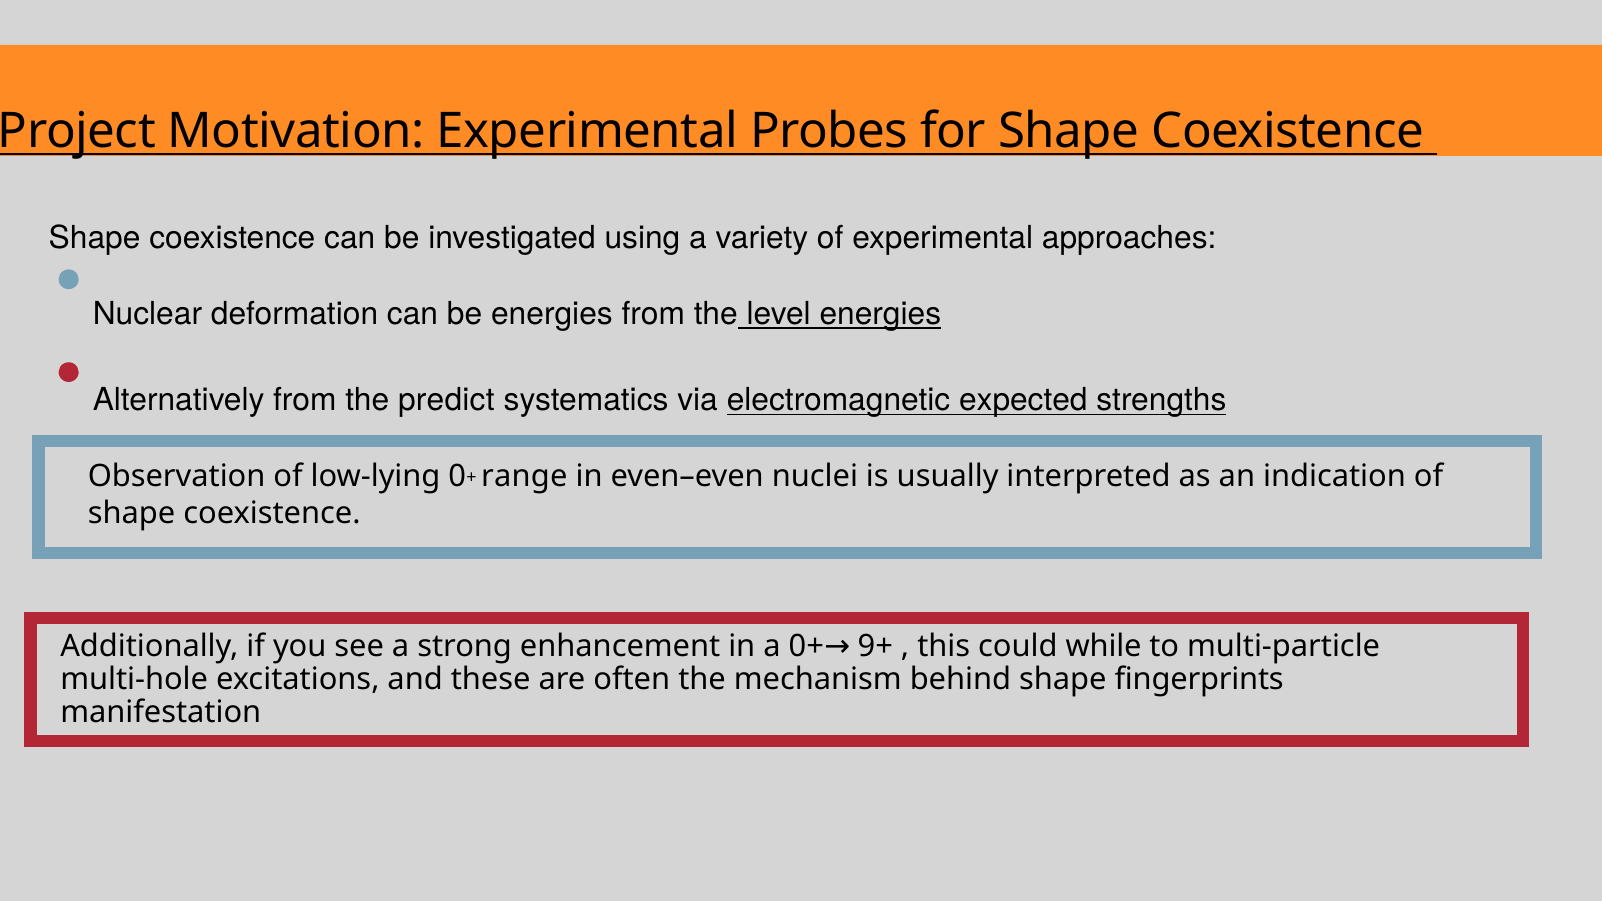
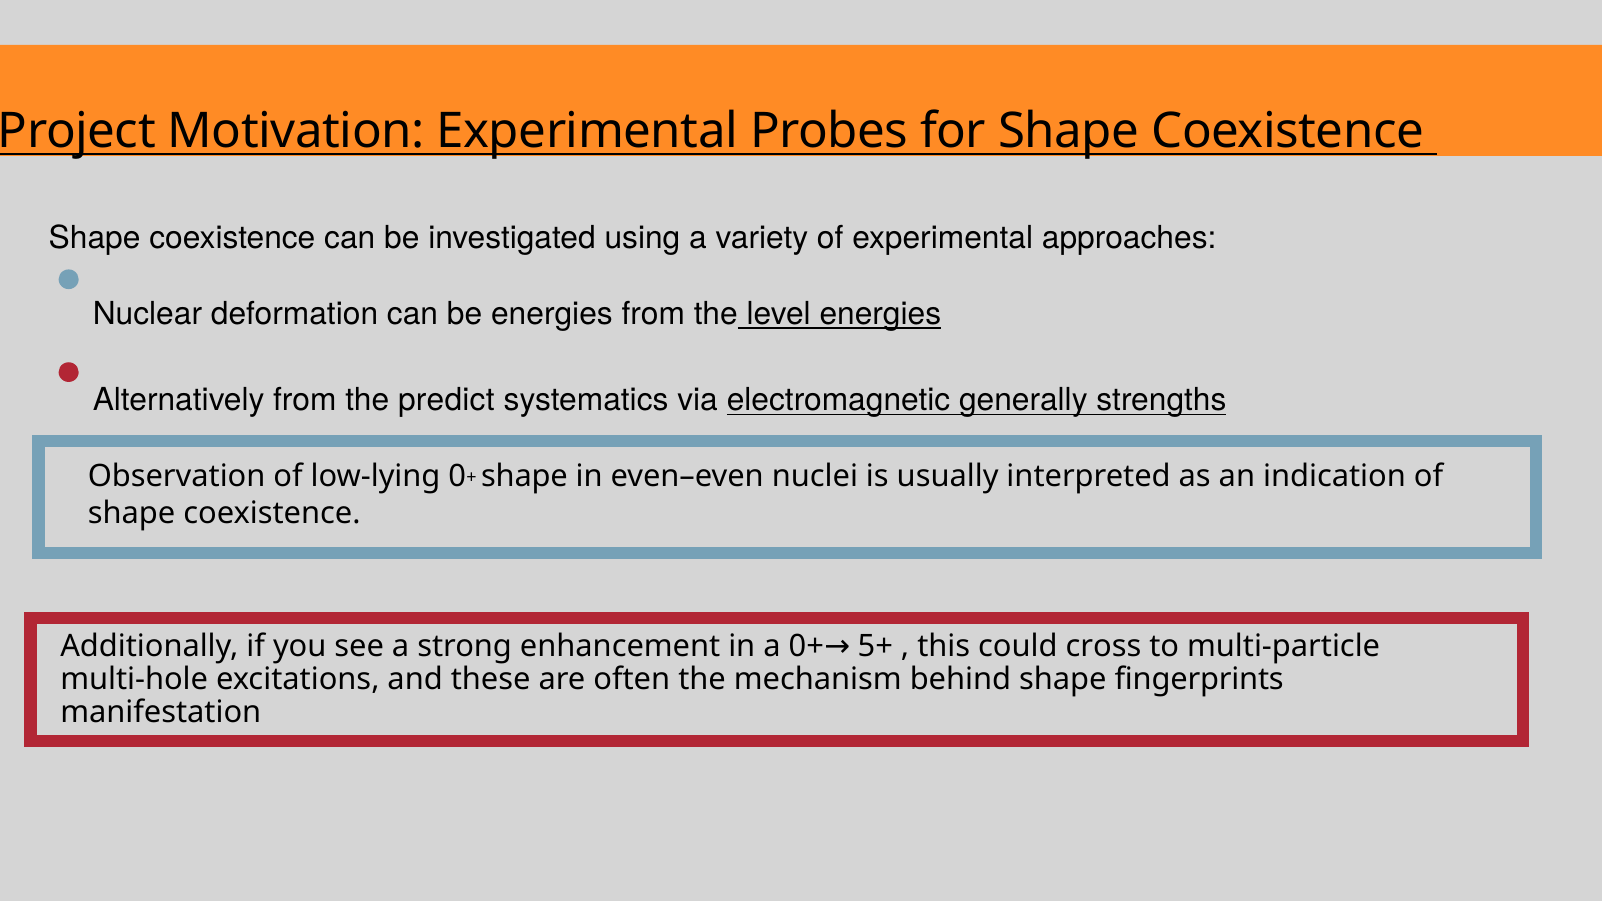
expected: expected -> generally
range at (524, 476): range -> shape
9+: 9+ -> 5+
while: while -> cross
